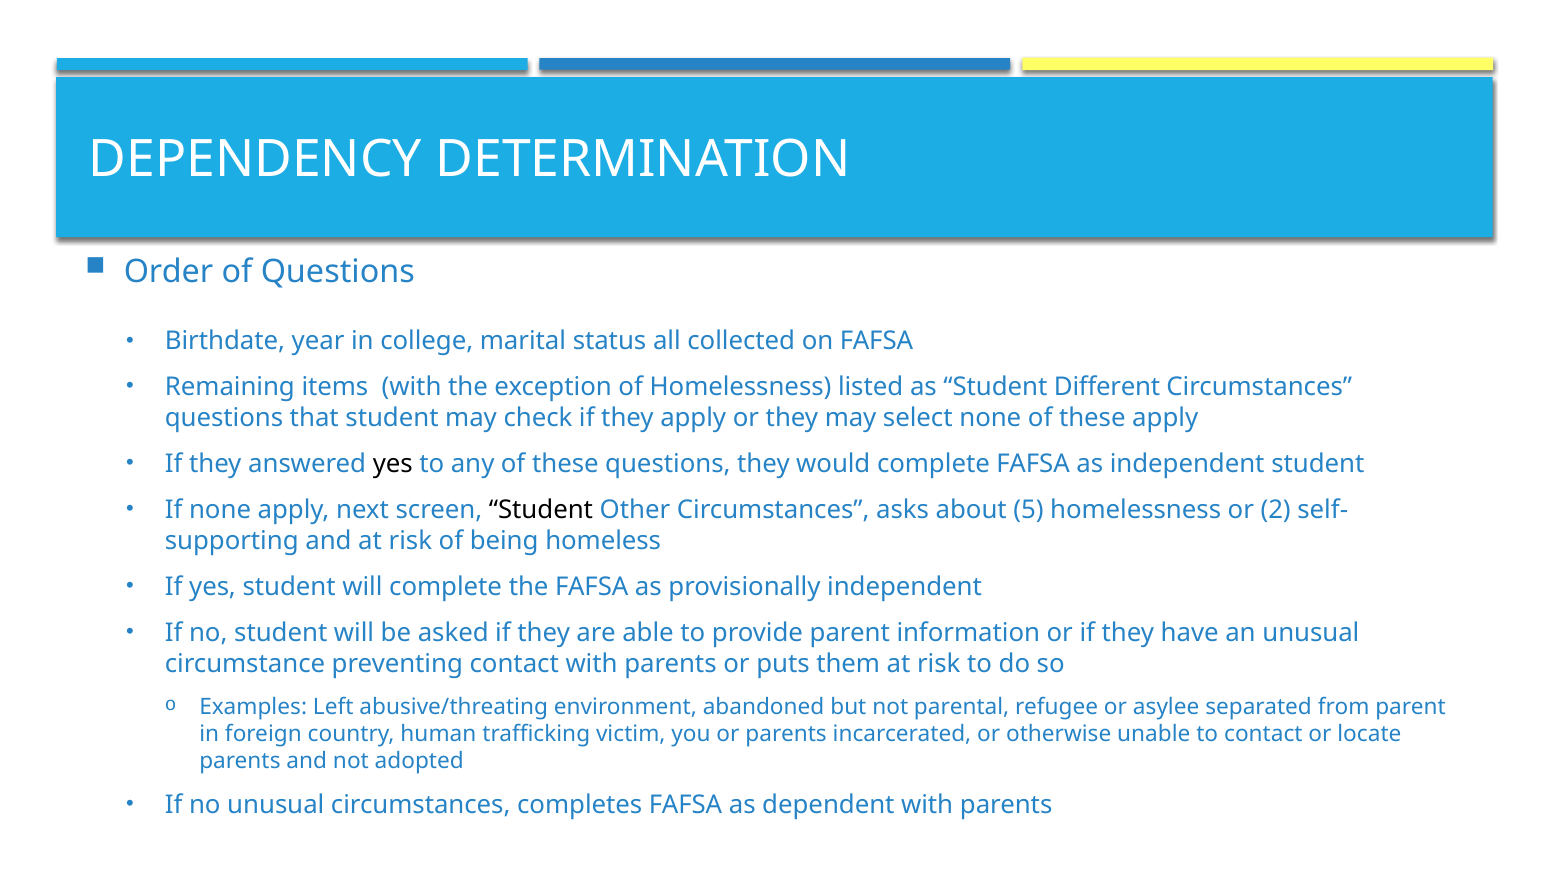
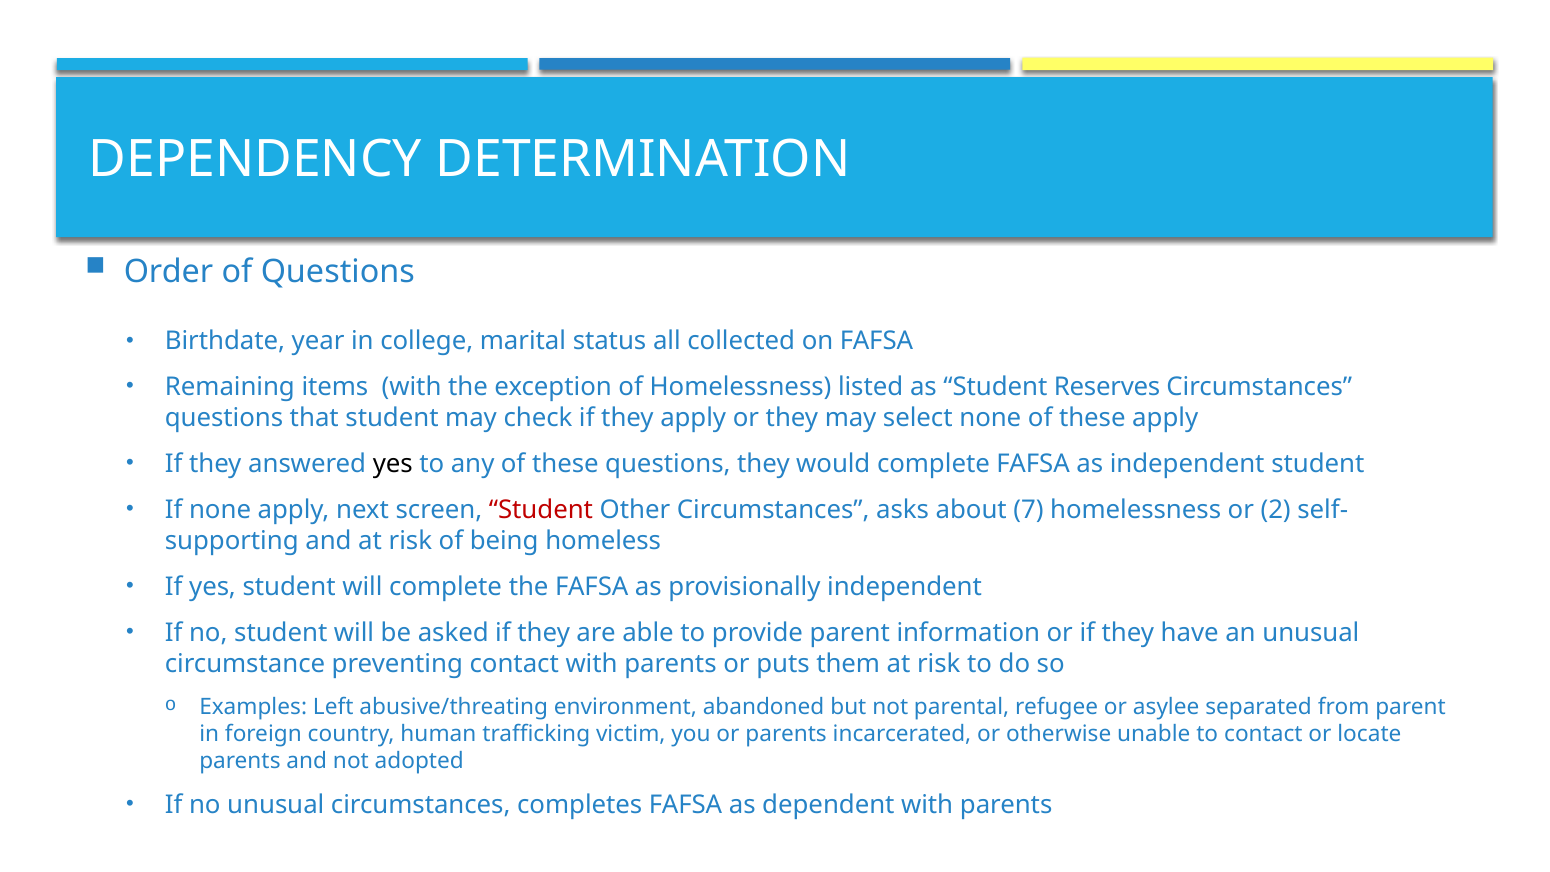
Different: Different -> Reserves
Student at (541, 510) colour: black -> red
5: 5 -> 7
